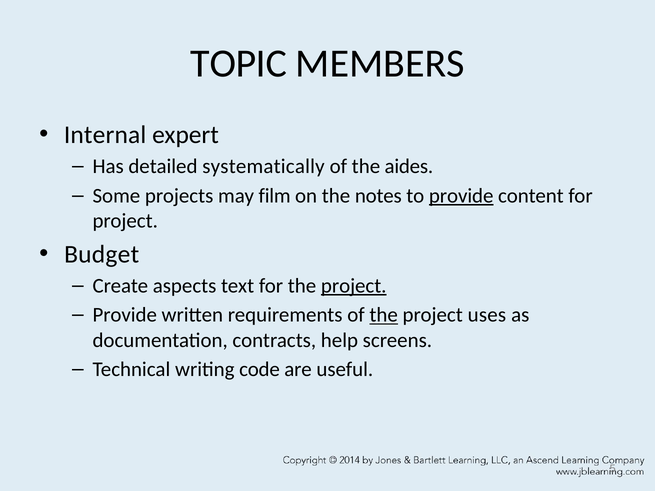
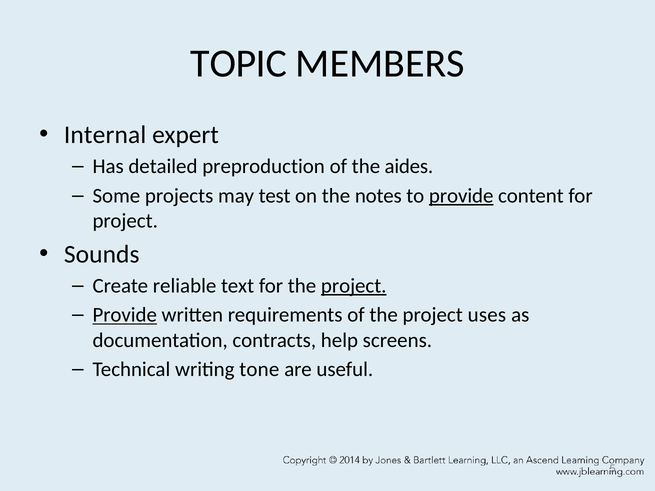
systematically: systematically -> preproduction
film: film -> test
Budget: Budget -> Sounds
aspects: aspects -> reliable
Provide at (125, 315) underline: none -> present
the at (384, 315) underline: present -> none
code: code -> tone
